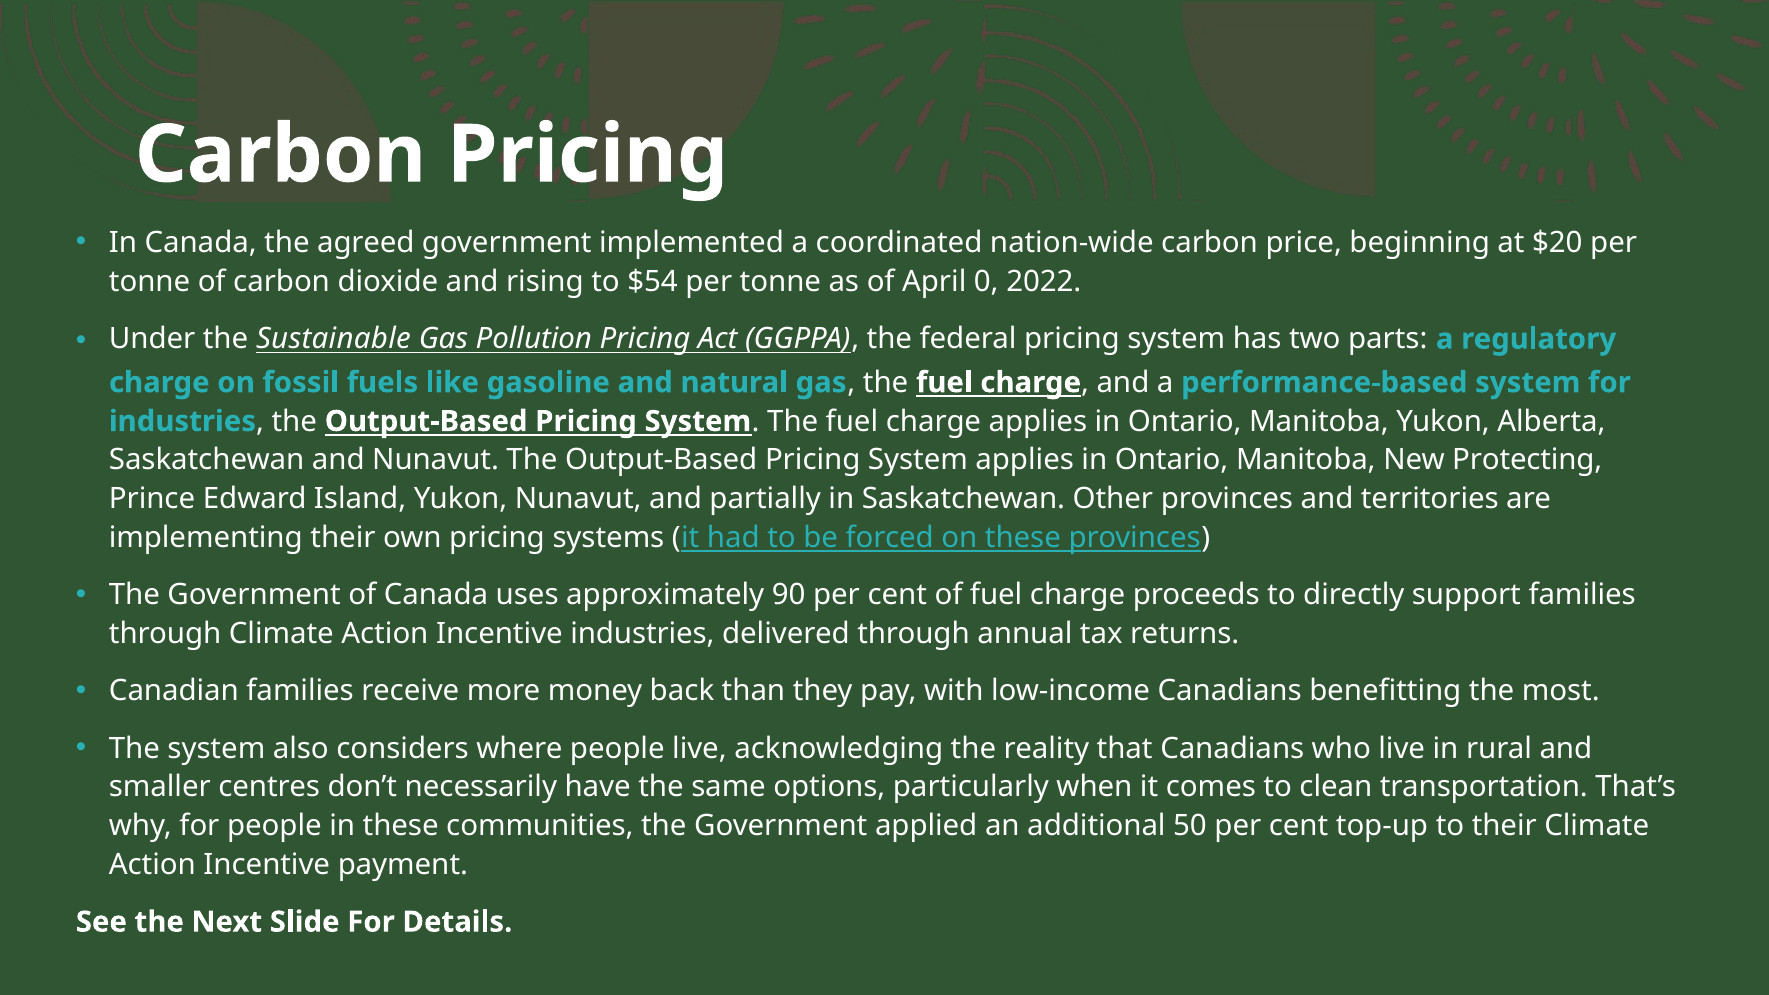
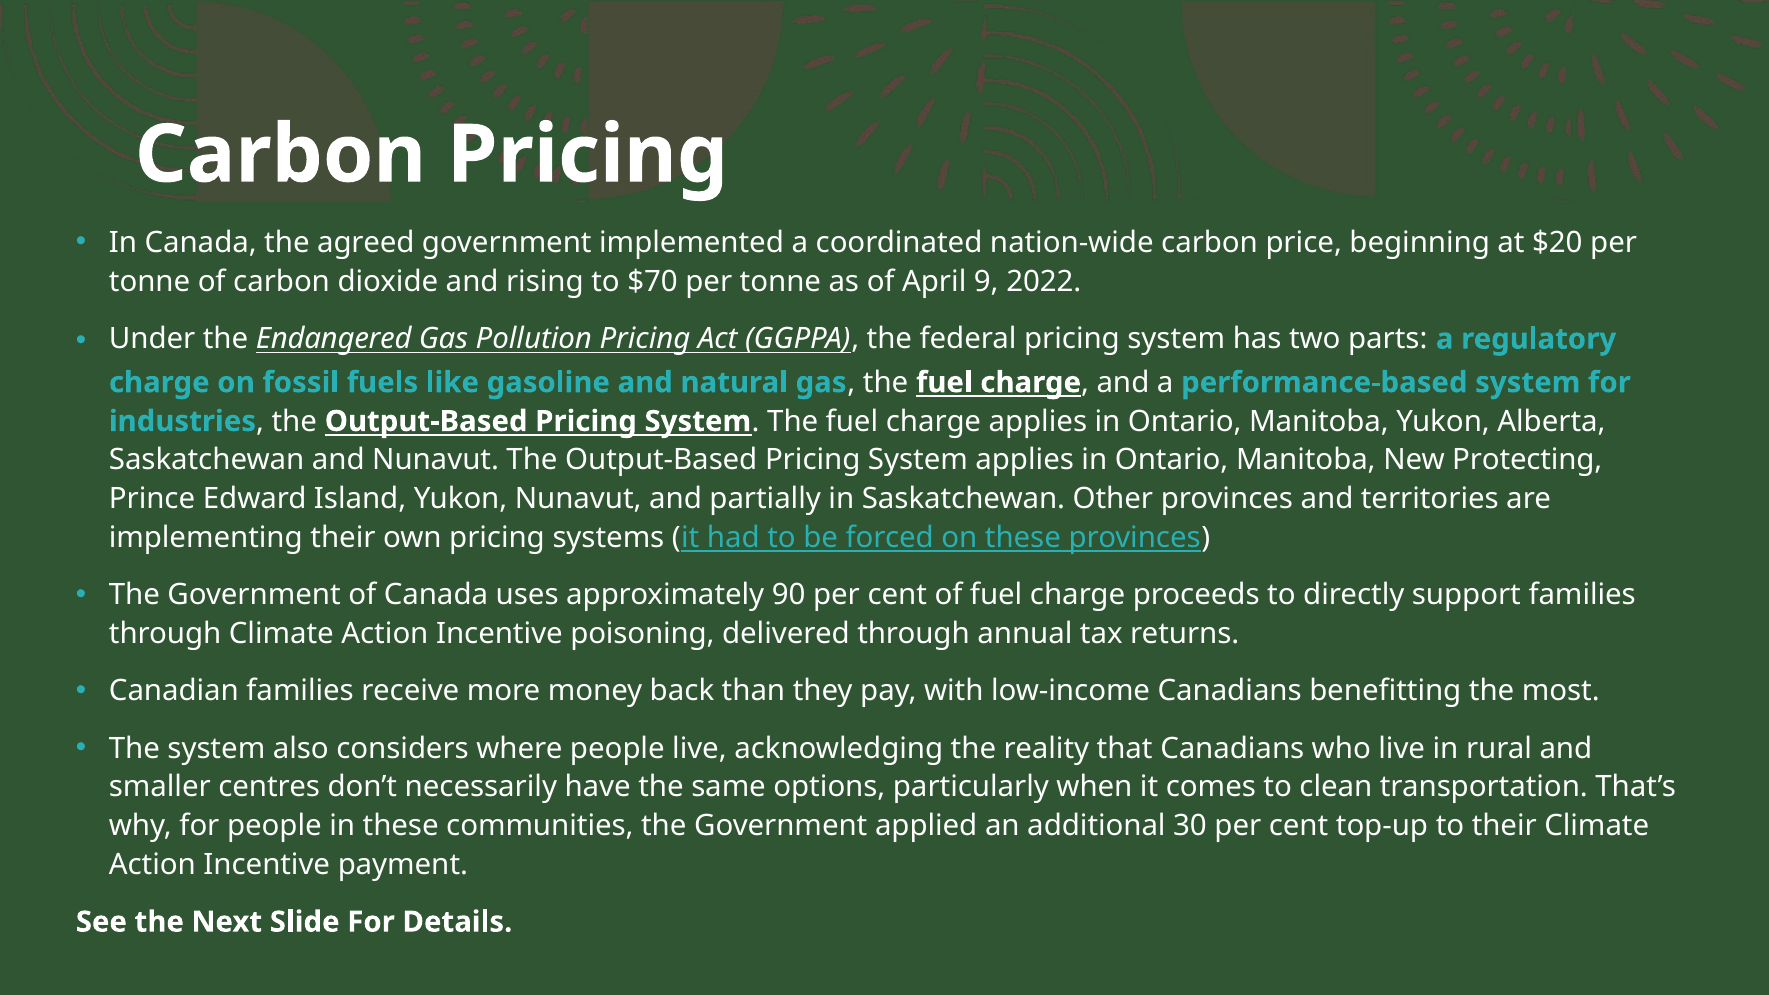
$54: $54 -> $70
0: 0 -> 9
Sustainable: Sustainable -> Endangered
Incentive industries: industries -> poisoning
50: 50 -> 30
